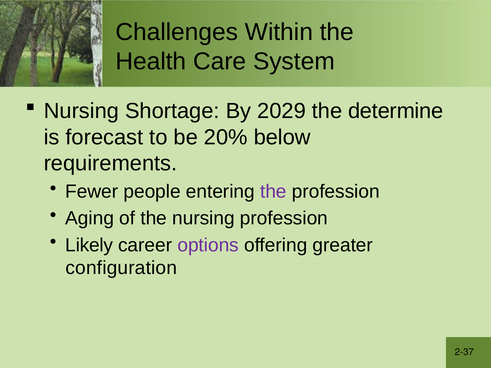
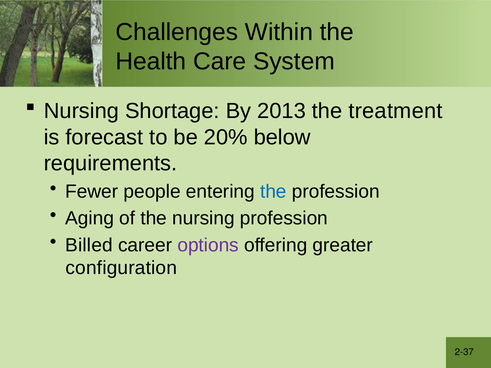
2029: 2029 -> 2013
determine: determine -> treatment
the at (273, 192) colour: purple -> blue
Likely: Likely -> Billed
